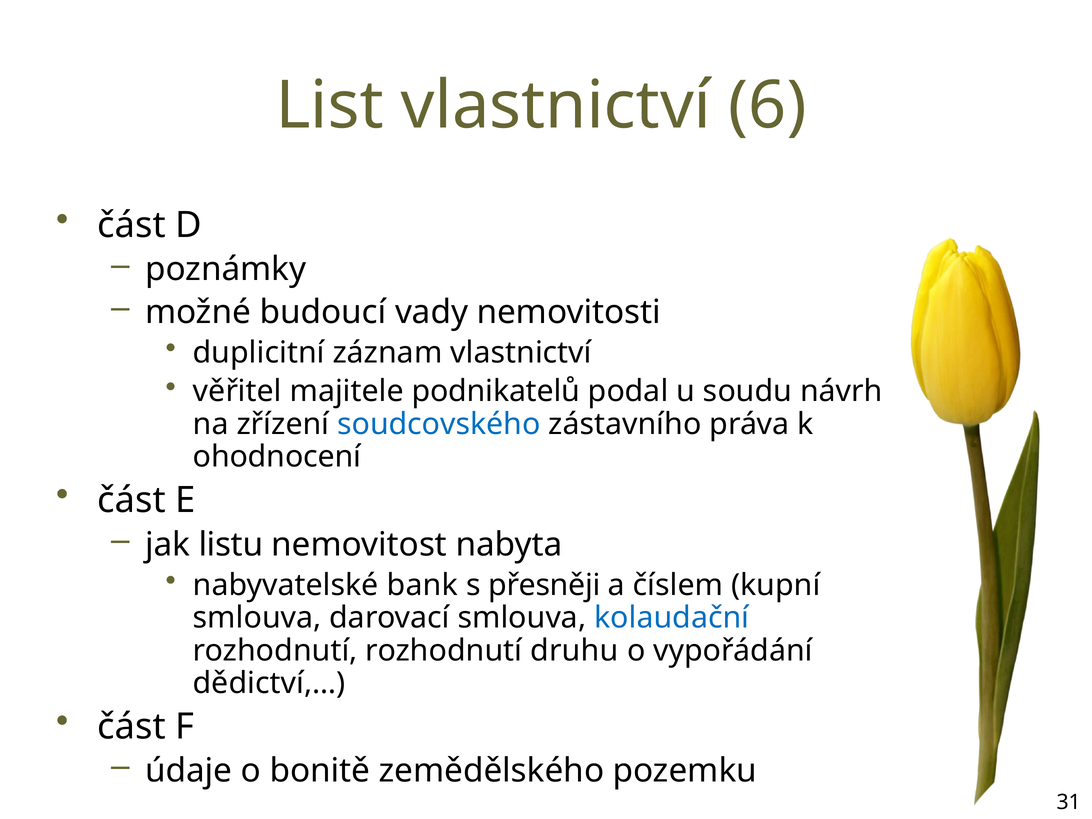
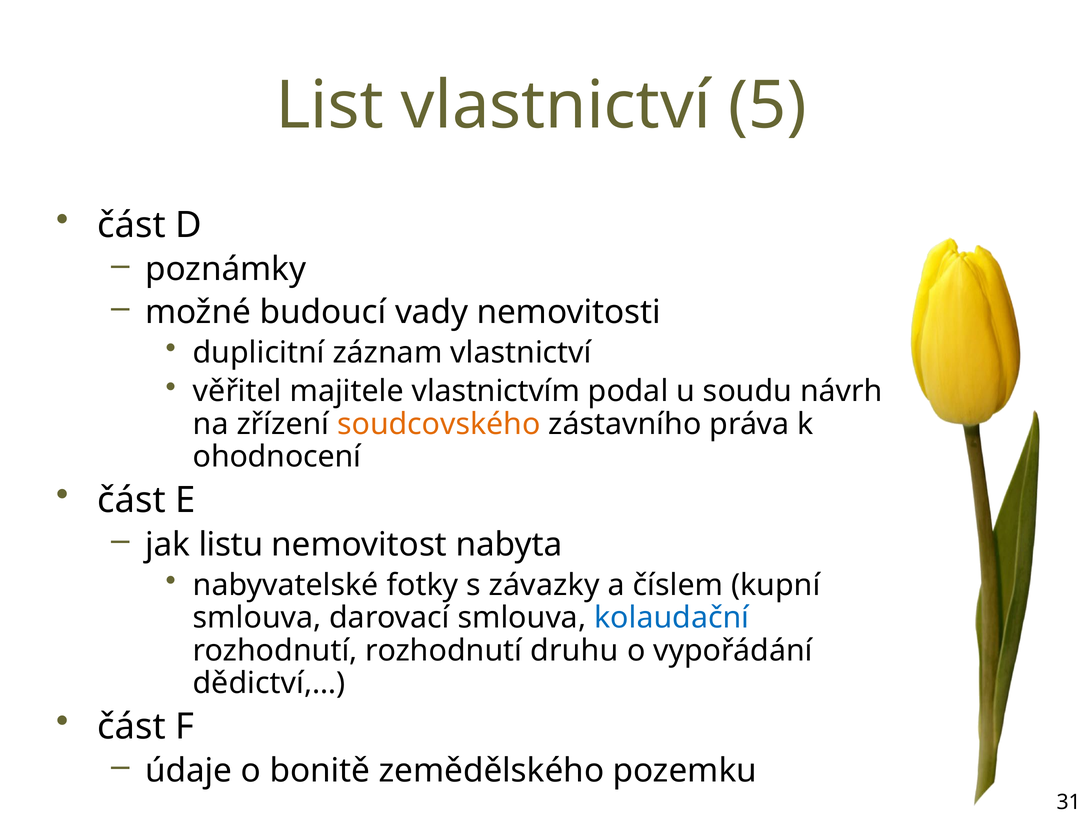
6: 6 -> 5
podnikatelů: podnikatelů -> vlastnictvím
soudcovského colour: blue -> orange
bank: bank -> fotky
přesněji: přesněji -> závazky
